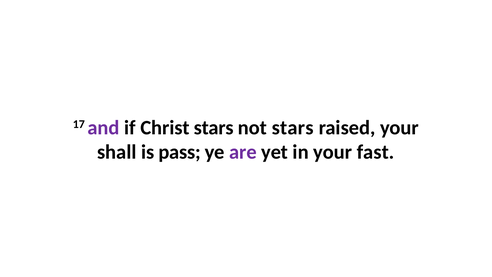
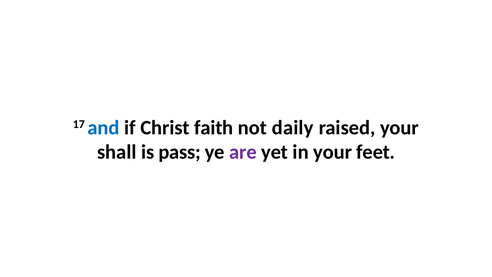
and colour: purple -> blue
Christ stars: stars -> faith
not stars: stars -> daily
fast: fast -> feet
